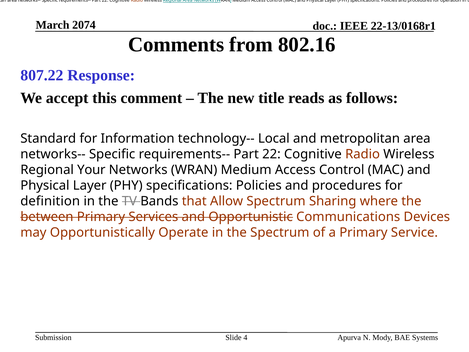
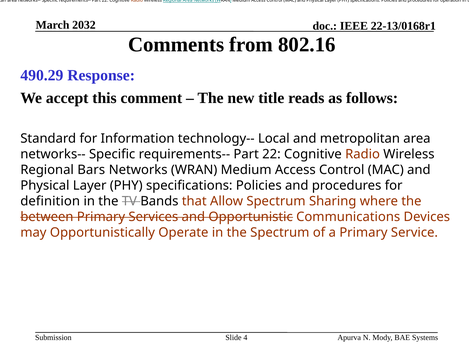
2074: 2074 -> 2032
807.22: 807.22 -> 490.29
Your: Your -> Bars
